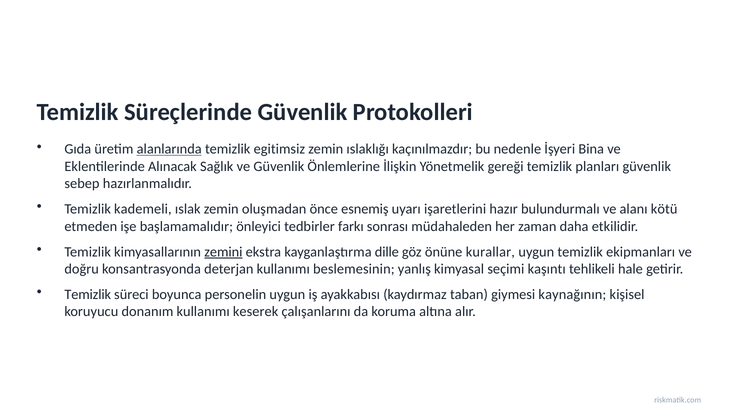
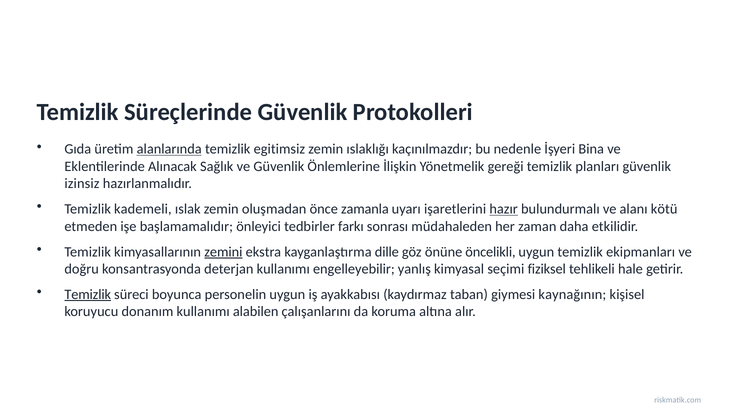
sebep: sebep -> izinsiz
esnemiş: esnemiş -> zamanla
hazır underline: none -> present
kurallar: kurallar -> öncelikli
beslemesinin: beslemesinin -> engelleyebilir
kaşıntı: kaşıntı -> fiziksel
Temizlik at (88, 295) underline: none -> present
keserek: keserek -> alabilen
